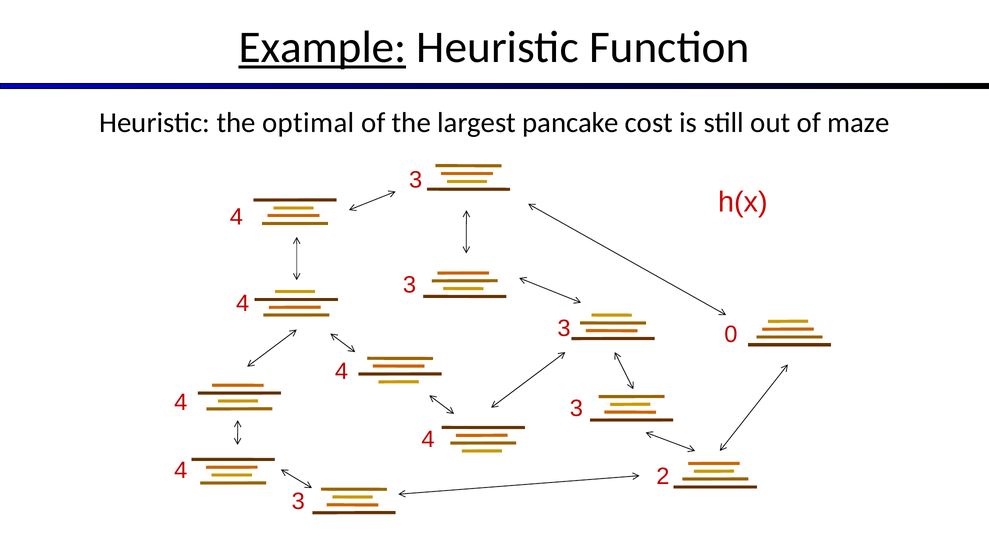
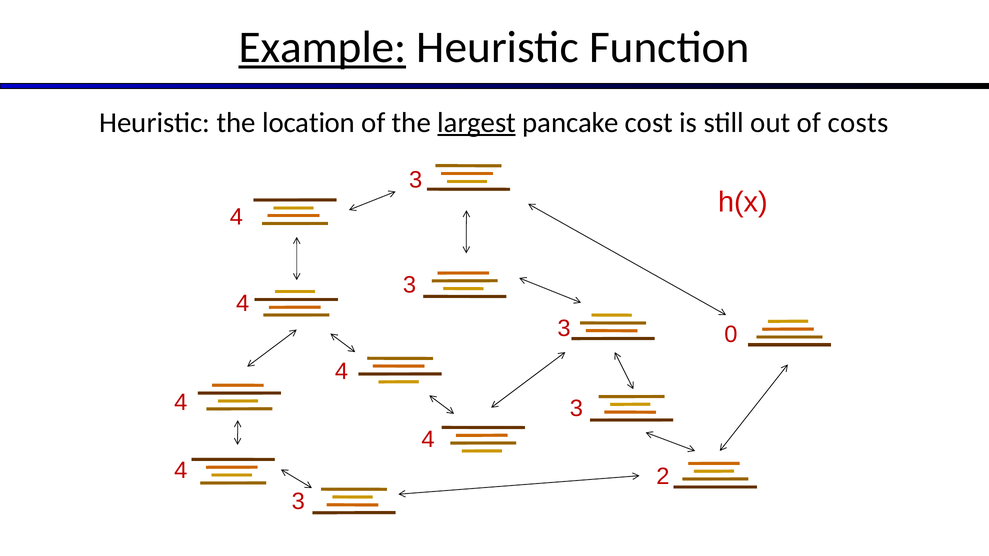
optimal: optimal -> location
largest underline: none -> present
maze: maze -> costs
